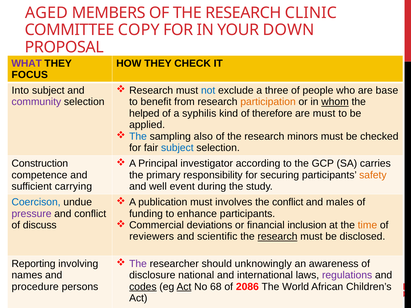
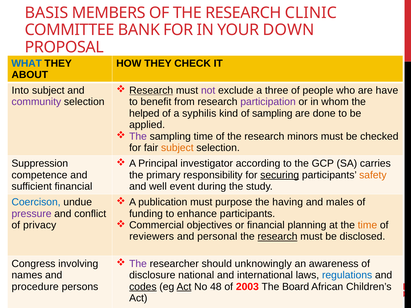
AGED: AGED -> BASIS
COPY: COPY -> BANK
WHAT colour: purple -> blue
FOCUS: FOCUS -> ABOUT
Research at (151, 90) underline: none -> present
not colour: blue -> purple
base: base -> have
participation colour: orange -> purple
whom underline: present -> none
of therefore: therefore -> sampling
are must: must -> done
The at (138, 137) colour: blue -> purple
sampling also: also -> time
subject at (177, 148) colour: blue -> orange
Construction: Construction -> Suppression
securing underline: none -> present
sufficient carrying: carrying -> financial
involves: involves -> purpose
the conflict: conflict -> having
deviations: deviations -> objectives
inclusion: inclusion -> planning
discuss: discuss -> privacy
scientific: scientific -> personal
Reporting: Reporting -> Congress
regulations colour: purple -> blue
68: 68 -> 48
2086: 2086 -> 2003
World: World -> Board
